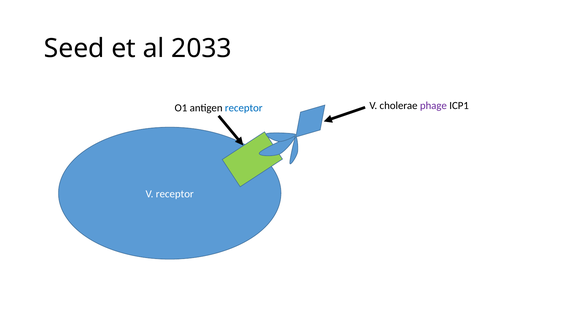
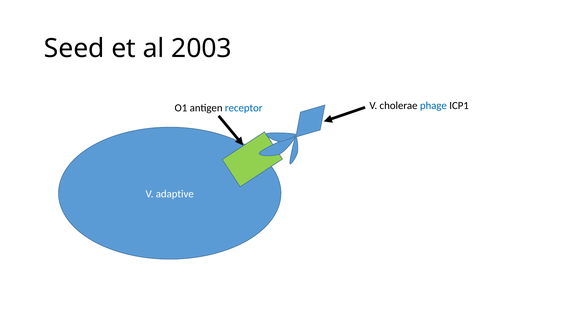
2033: 2033 -> 2003
phage colour: purple -> blue
V receptor: receptor -> adaptive
